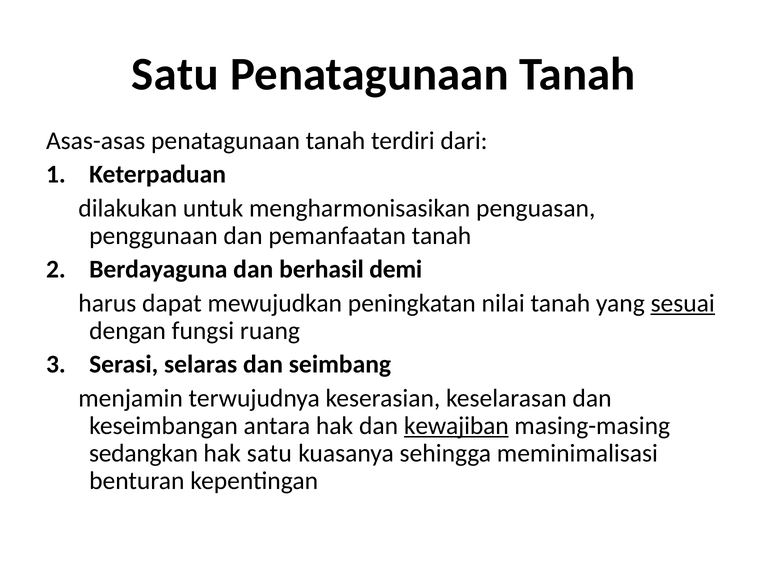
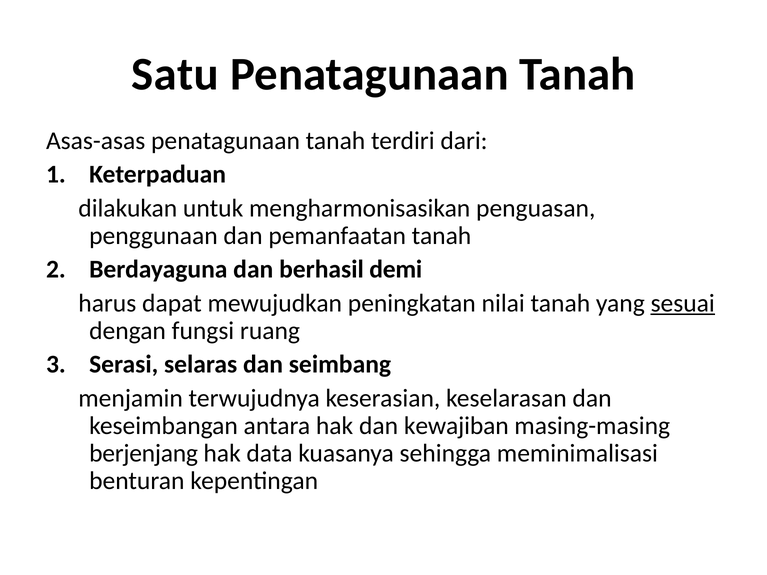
kewajiban underline: present -> none
sedangkan: sedangkan -> berjenjang
hak satu: satu -> data
